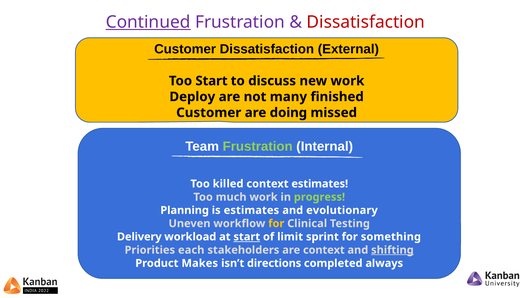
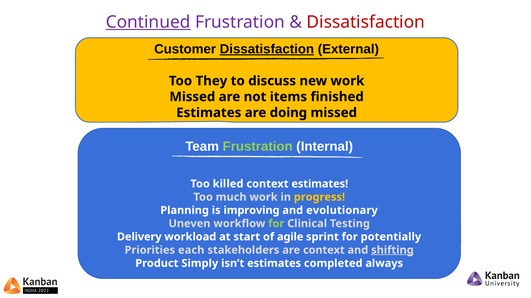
Dissatisfaction at (267, 49) underline: none -> present
Too Start: Start -> They
Deploy at (192, 97): Deploy -> Missed
many: many -> items
Customer at (209, 113): Customer -> Estimates
progress colour: light green -> yellow
is estimates: estimates -> improving
for at (276, 224) colour: yellow -> light green
start at (247, 237) underline: present -> none
limit: limit -> agile
something: something -> potentially
Makes: Makes -> Simply
isn’t directions: directions -> estimates
